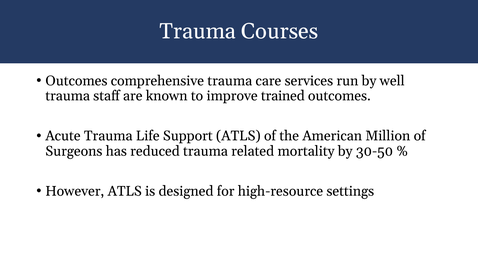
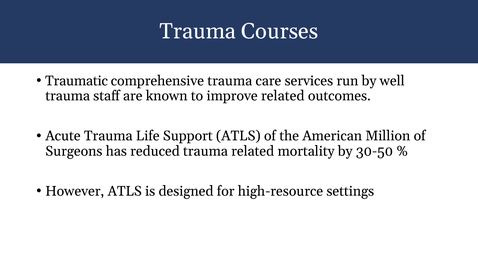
Outcomes at (76, 81): Outcomes -> Traumatic
improve trained: trained -> related
